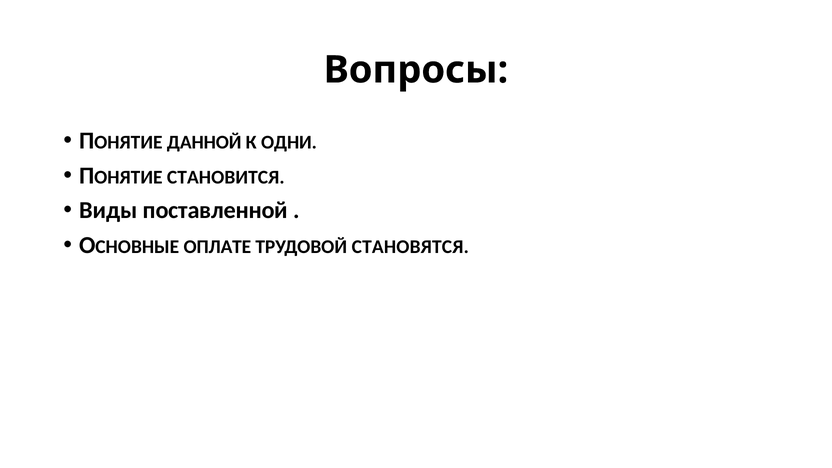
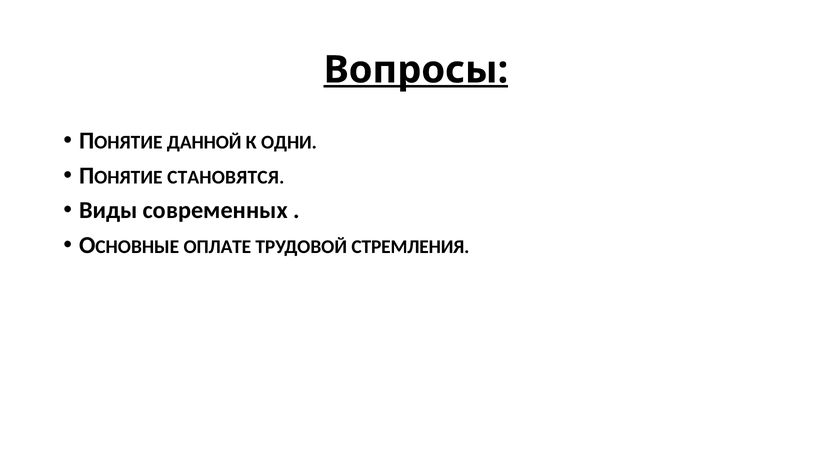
Вопросы underline: none -> present
СТАНОВИТСЯ: СТАНОВИТСЯ -> СТАНОВЯТСЯ
поставленной: поставленной -> современных
СТАНОВЯТСЯ: СТАНОВЯТСЯ -> СТРЕМЛЕНИЯ
